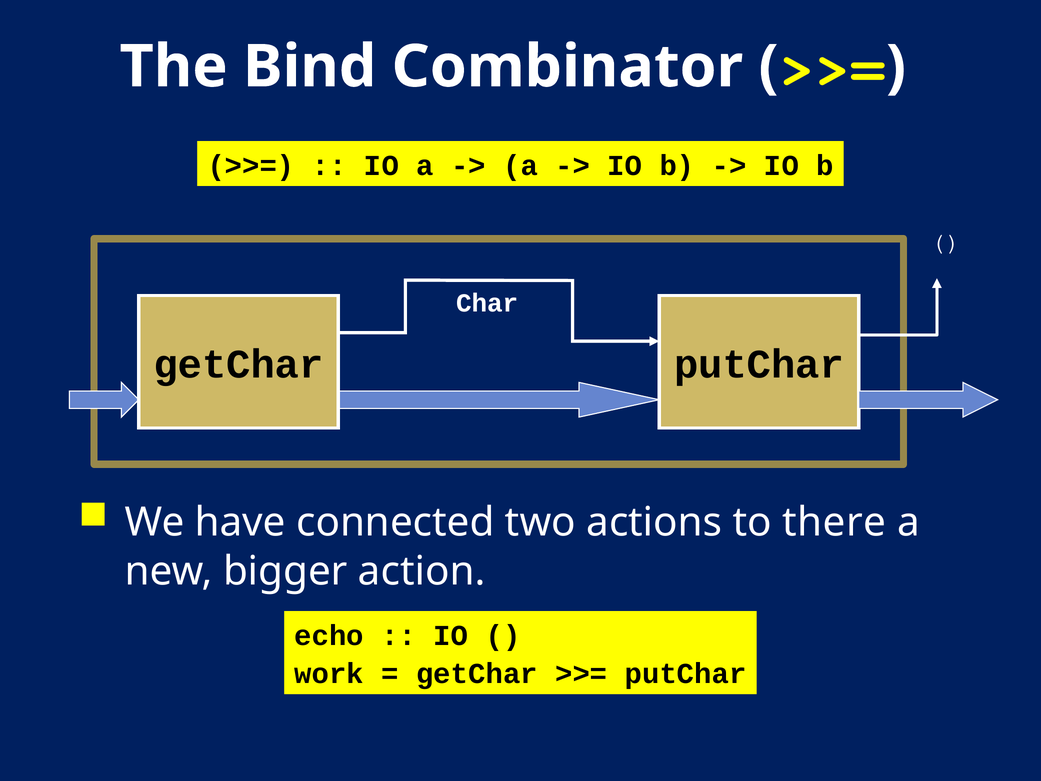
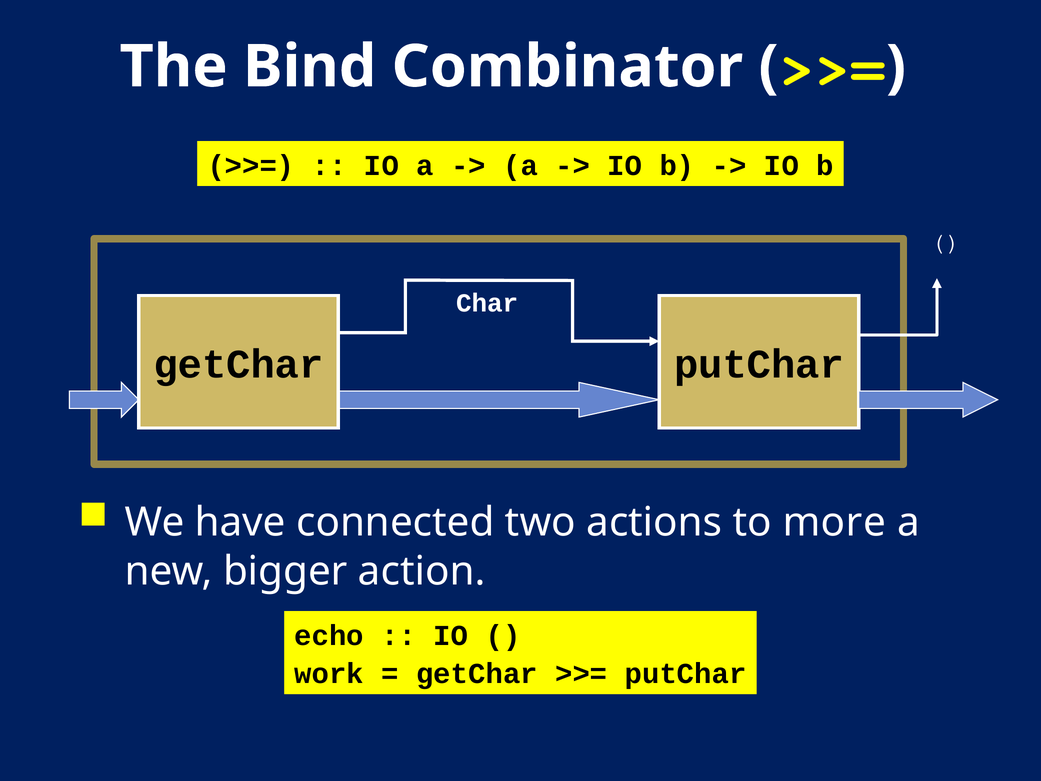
there: there -> more
